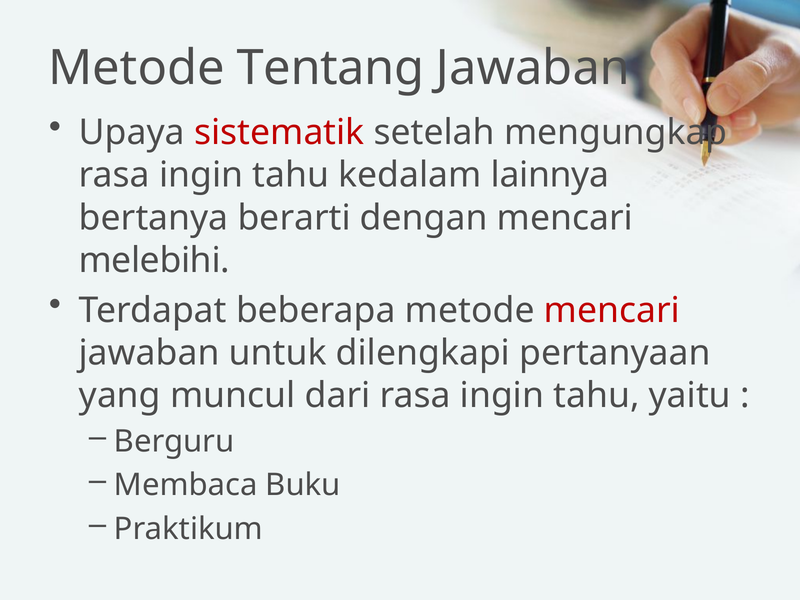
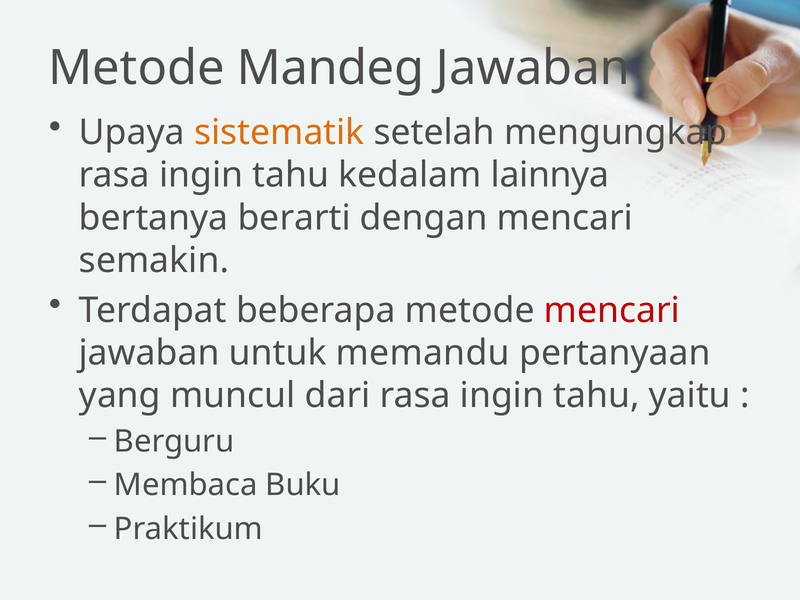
Tentang: Tentang -> Mandeg
sistematik colour: red -> orange
melebihi: melebihi -> semakin
dilengkapi: dilengkapi -> memandu
